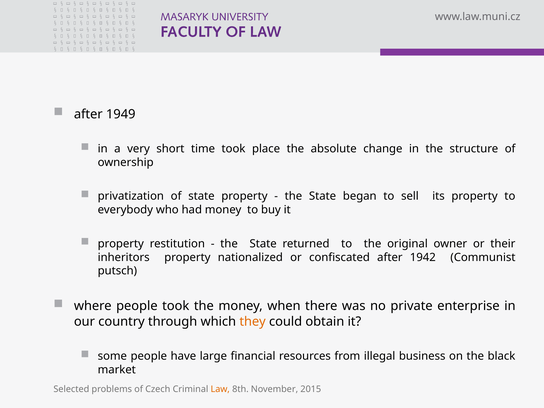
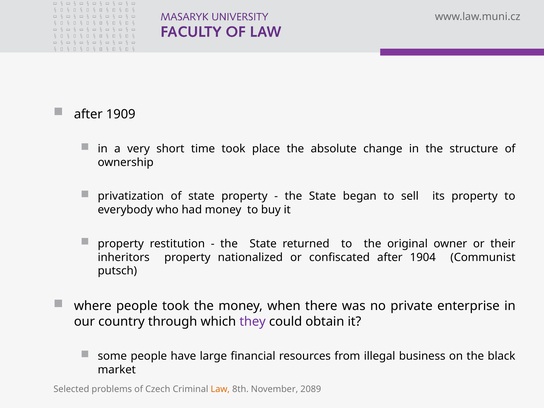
1949: 1949 -> 1909
1942: 1942 -> 1904
they colour: orange -> purple
2015: 2015 -> 2089
